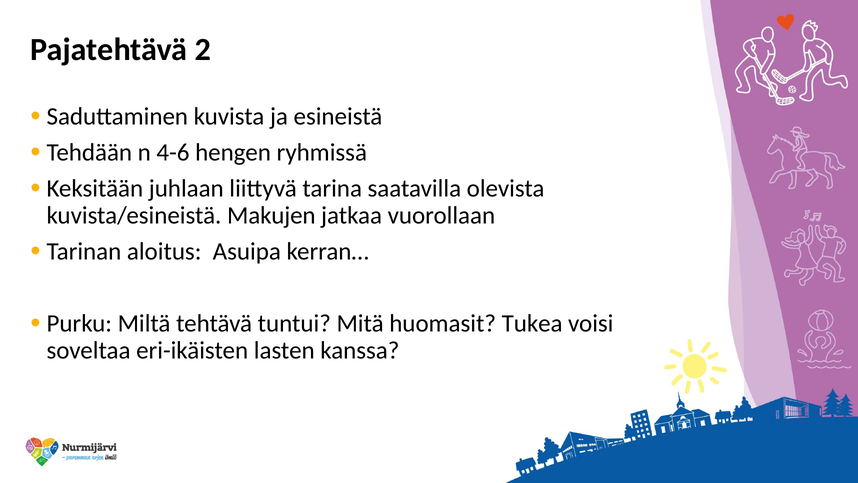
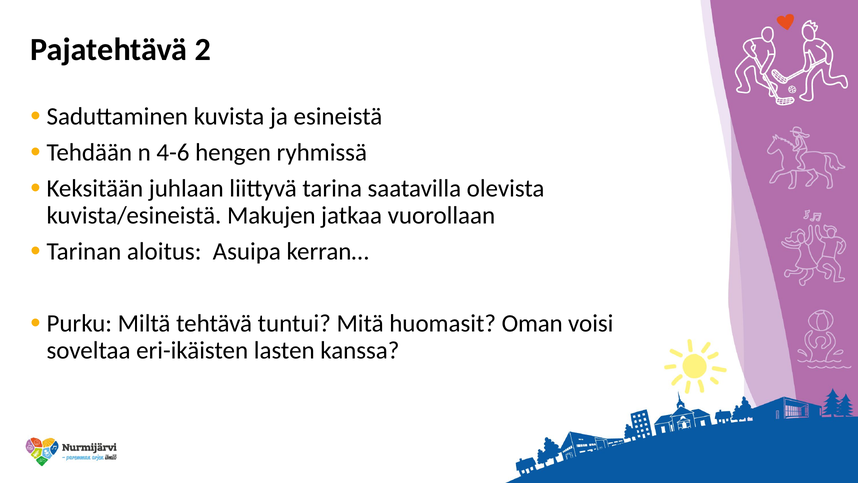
Tukea: Tukea -> Oman
